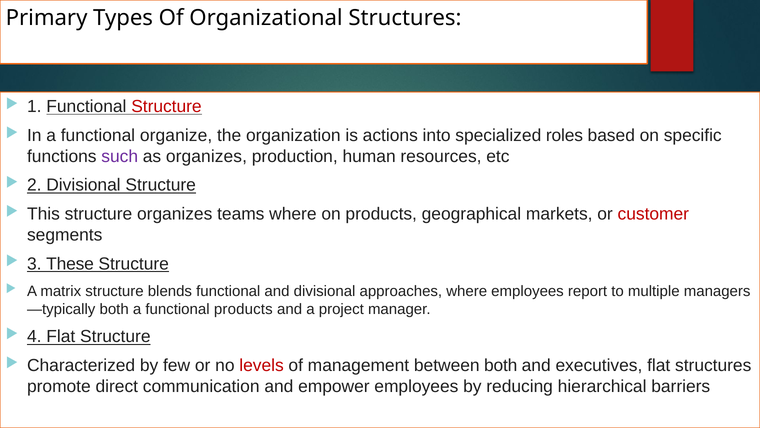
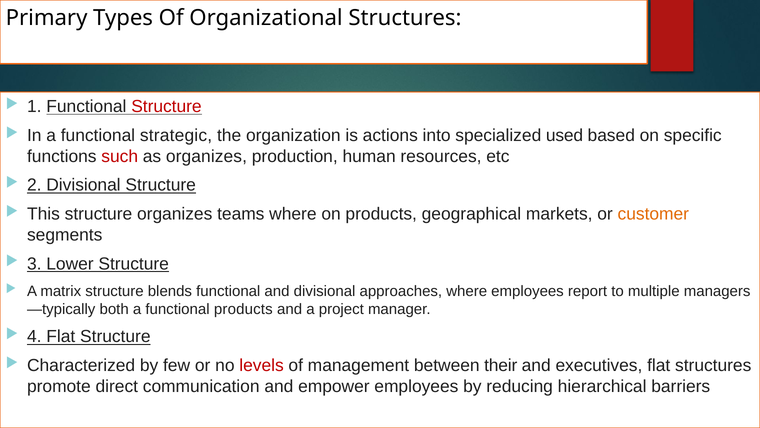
organize: organize -> strategic
roles: roles -> used
such colour: purple -> red
customer colour: red -> orange
These: These -> Lower
between both: both -> their
